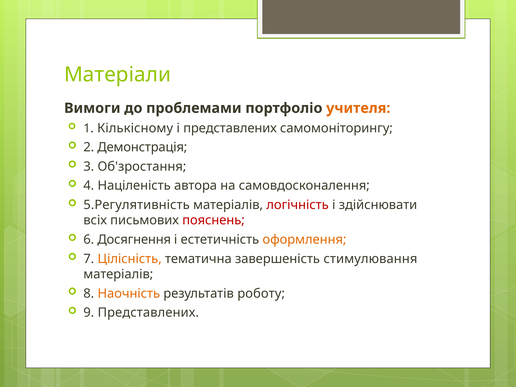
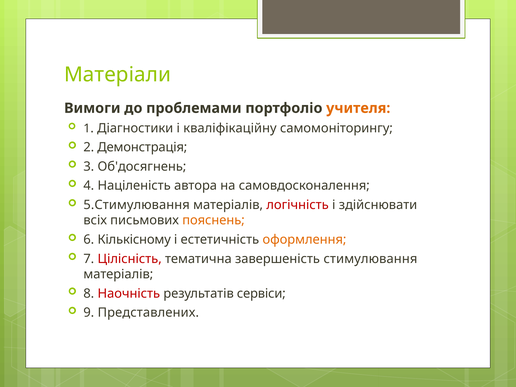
Кількісному: Кількісному -> Діагностики
і представлених: представлених -> кваліфікаційну
Об'зростання: Об'зростання -> Об'досягнень
5.Регулятивність: 5.Регулятивність -> 5.Стимулювання
пояснень colour: red -> orange
Досягнення: Досягнення -> Кількісному
Цілісність colour: orange -> red
Наочність colour: orange -> red
роботу: роботу -> сервіси
